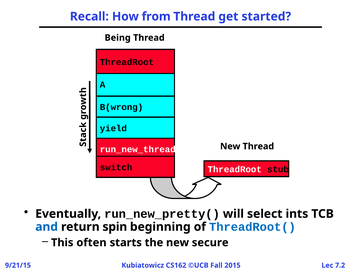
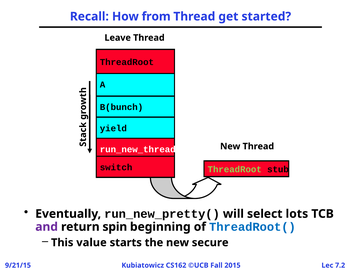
Being: Being -> Leave
B(wrong: B(wrong -> B(bunch
ThreadRoot at (235, 169) colour: white -> light green
ints: ints -> lots
and colour: blue -> purple
often: often -> value
